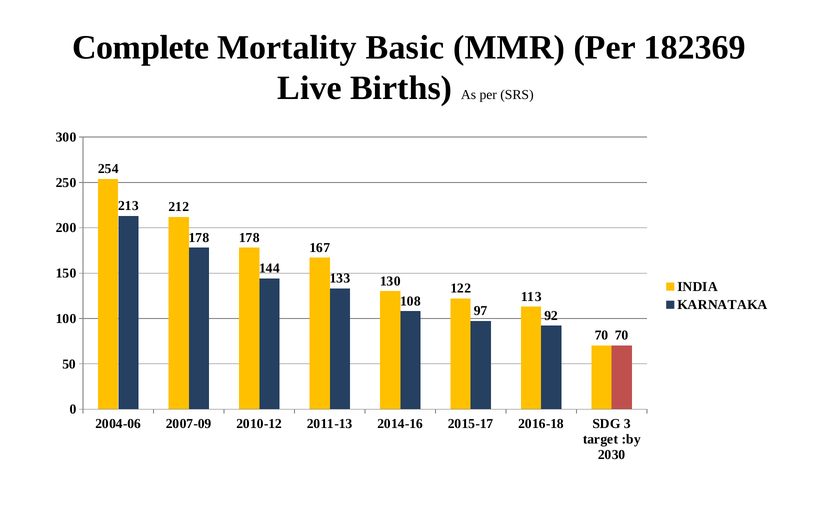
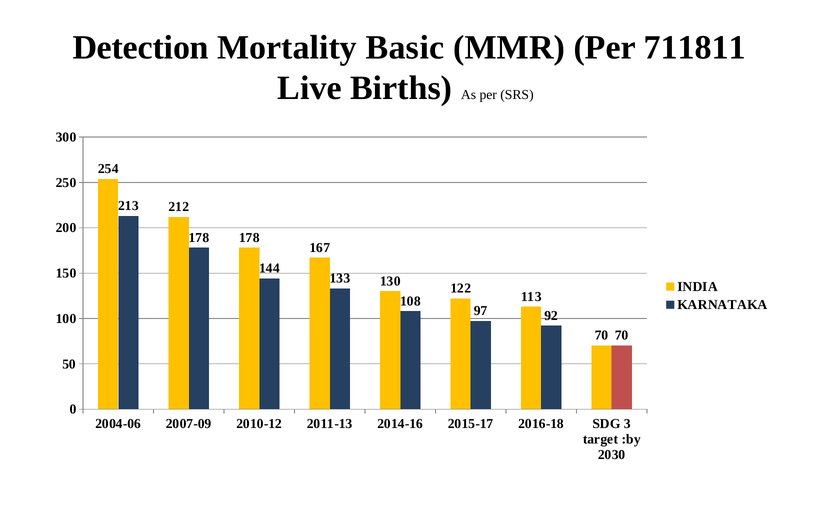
Complete: Complete -> Detection
182369: 182369 -> 711811
